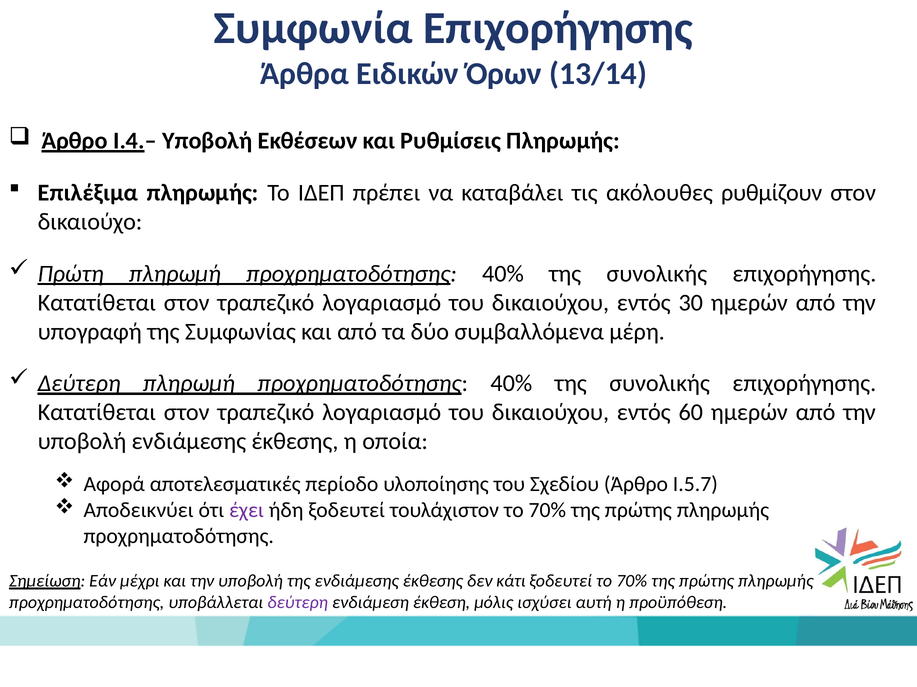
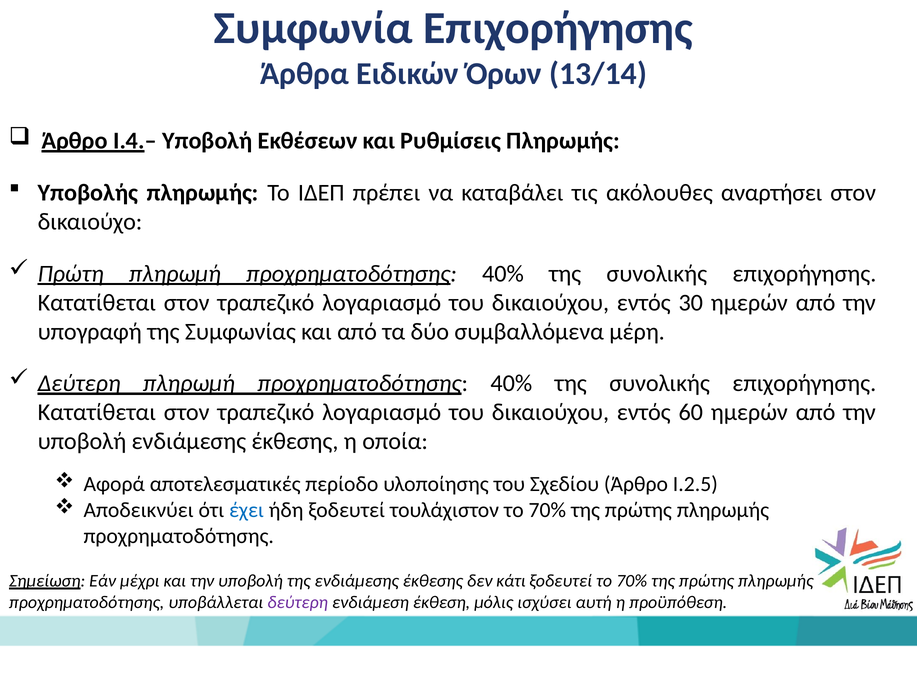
Επιλέξιμα: Επιλέξιμα -> Υποβολής
ρυθμίζουν: ρυθμίζουν -> αναρτήσει
Ι.5.7: Ι.5.7 -> Ι.2.5
έχει colour: purple -> blue
